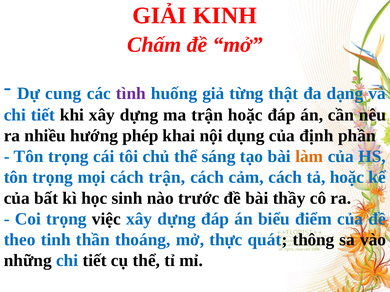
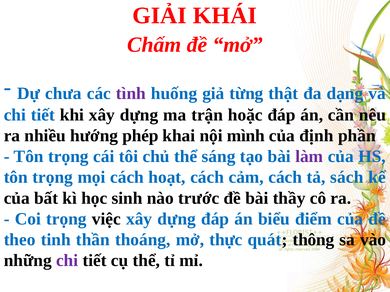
KINH: KINH -> KHÁI
cung: cung -> chưa
dụng: dụng -> mình
làm colour: orange -> purple
cách trận: trận -> hoạt
tả hoặc: hoặc -> sách
chi at (67, 261) colour: blue -> purple
